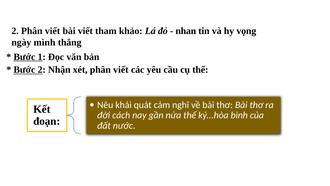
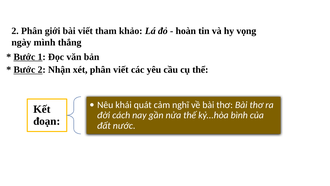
2 Phân viết: viết -> giới
nhan: nhan -> hoàn
